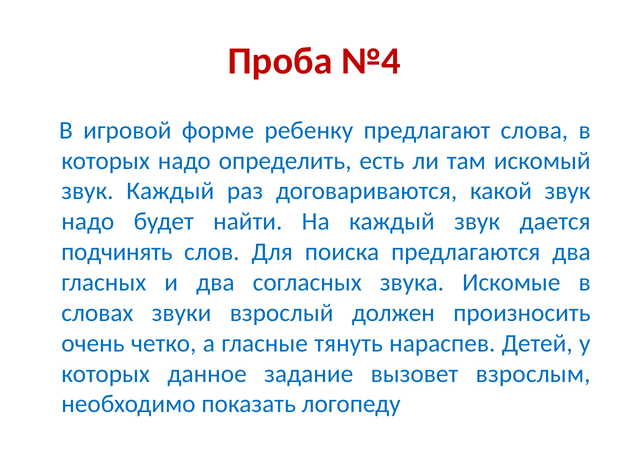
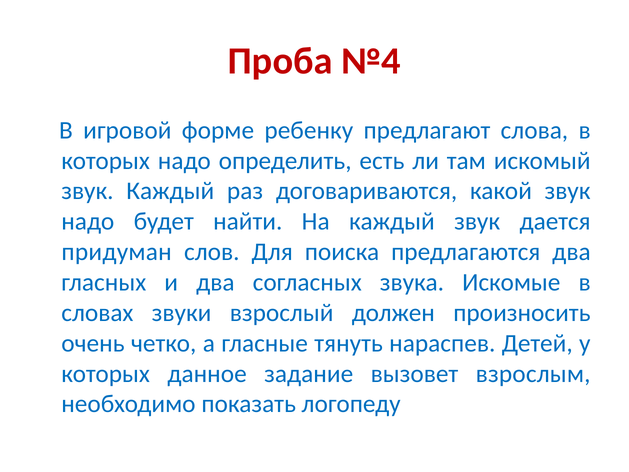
подчинять: подчинять -> придуман
